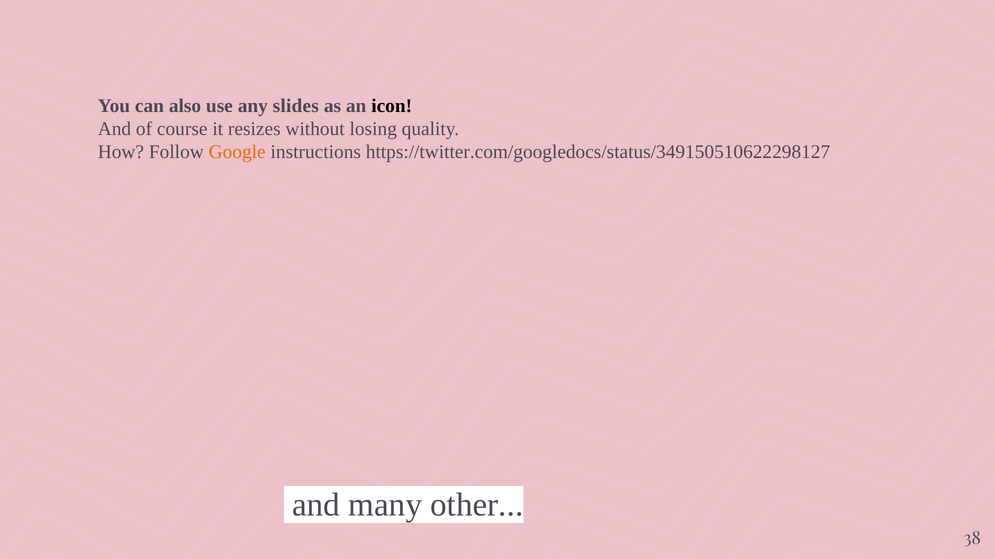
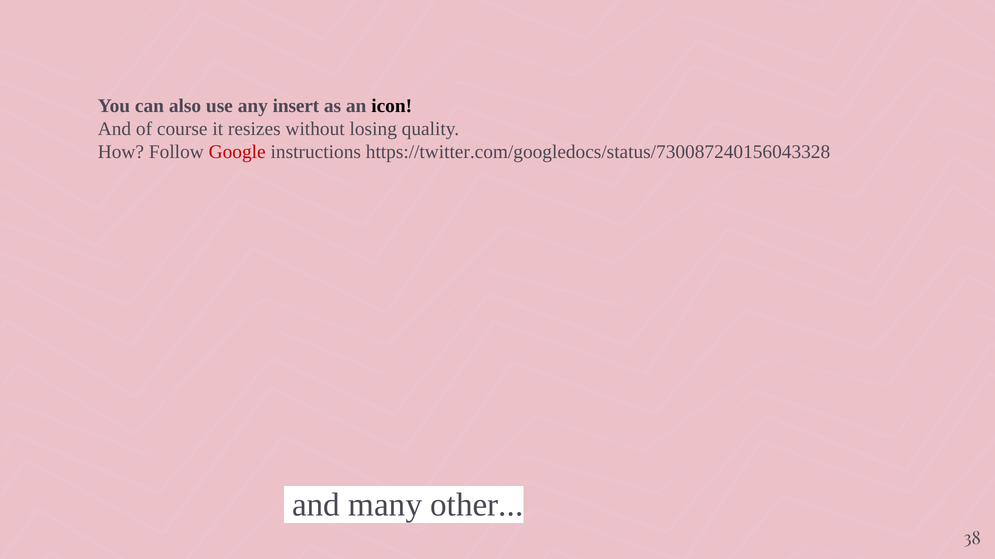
slides: slides -> insert
Google colour: orange -> red
https://twitter.com/googledocs/status/349150510622298127: https://twitter.com/googledocs/status/349150510622298127 -> https://twitter.com/googledocs/status/730087240156043328
